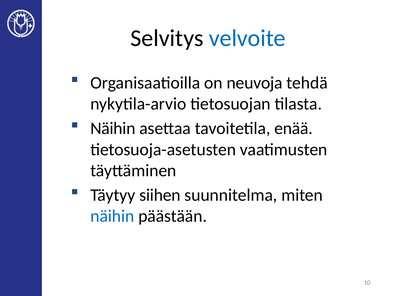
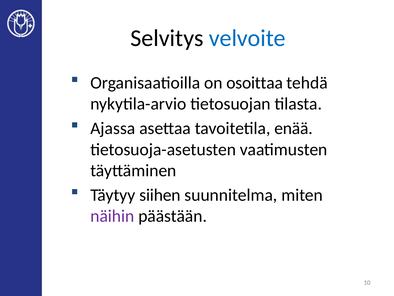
neuvoja: neuvoja -> osoittaa
Näihin at (113, 128): Näihin -> Ajassa
näihin at (112, 216) colour: blue -> purple
